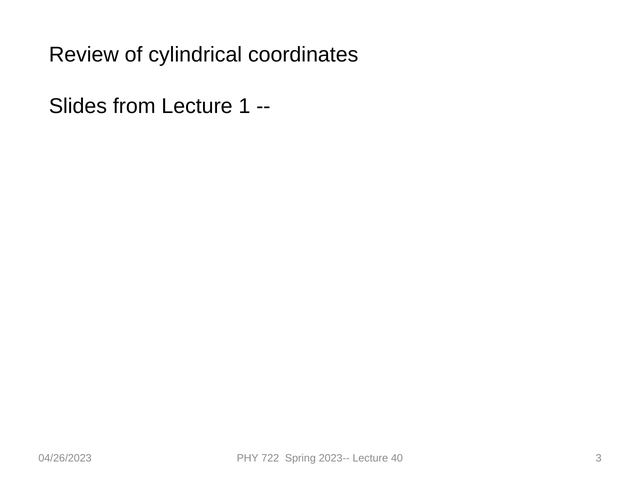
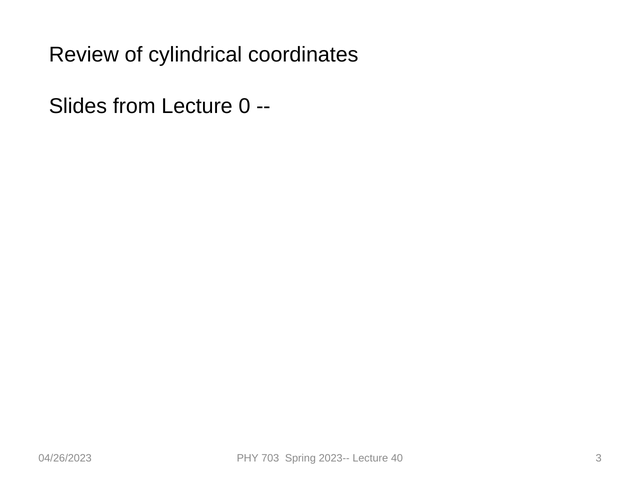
1: 1 -> 0
722: 722 -> 703
